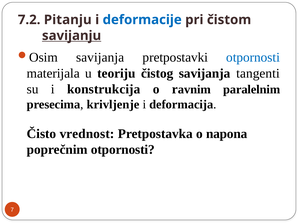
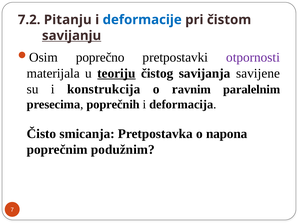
savijanja at (100, 58): savijanja -> poprečno
otpornosti at (253, 58) colour: blue -> purple
teoriju underline: none -> present
tangenti: tangenti -> savijene
krivljenje: krivljenje -> poprečnih
vrednost: vrednost -> smicanja
poprečnim otpornosti: otpornosti -> podužnim
